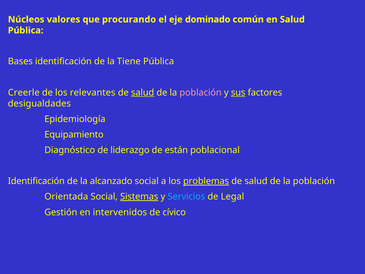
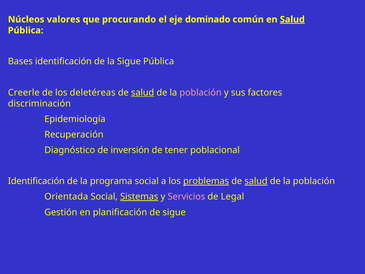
Salud at (292, 19) underline: none -> present
la Tiene: Tiene -> Sigue
relevantes: relevantes -> deletéreas
sus underline: present -> none
desigualdades: desigualdades -> discriminación
Equipamiento: Equipamiento -> Recuperación
liderazgo: liderazgo -> inversión
están: están -> tener
alcanzado: alcanzado -> programa
salud at (256, 181) underline: none -> present
Servicios colour: light blue -> pink
intervenidos: intervenidos -> planificación
de cívico: cívico -> sigue
